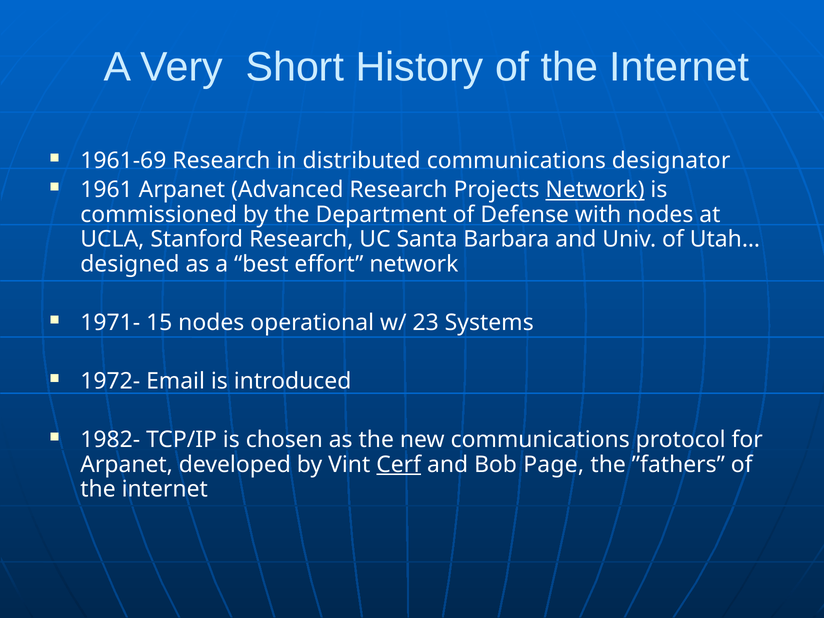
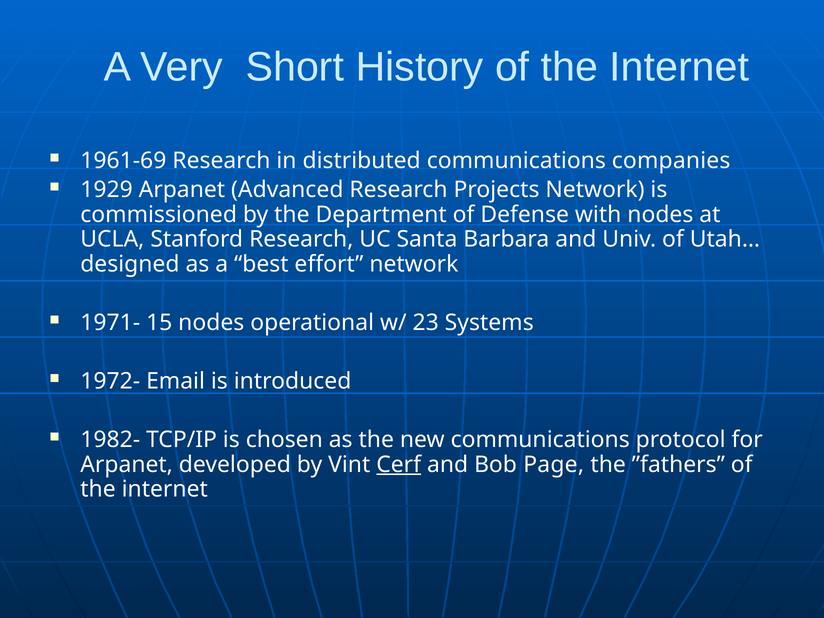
designator: designator -> companies
1961: 1961 -> 1929
Network at (595, 190) underline: present -> none
